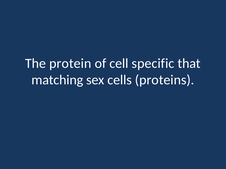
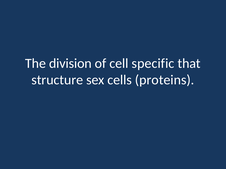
protein: protein -> division
matching: matching -> structure
